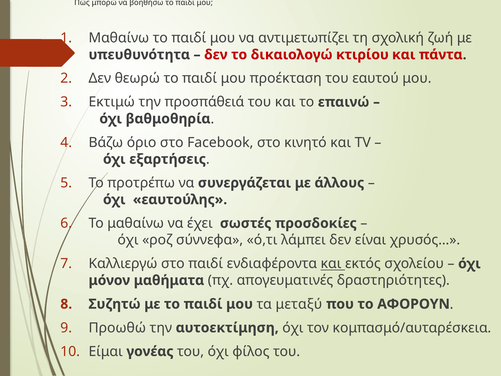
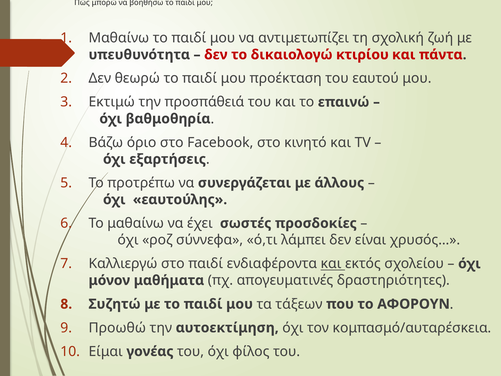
μεταξύ: μεταξύ -> τάξεων
